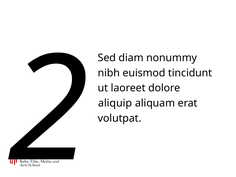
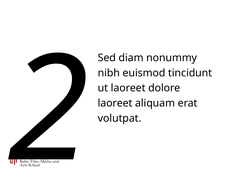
aliquip at (115, 103): aliquip -> laoreet
